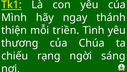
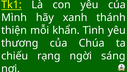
ngay: ngay -> xanh
triền: triền -> khẩn
